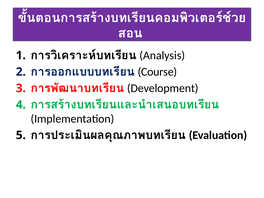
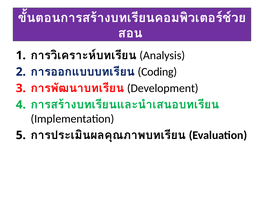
Course: Course -> Coding
